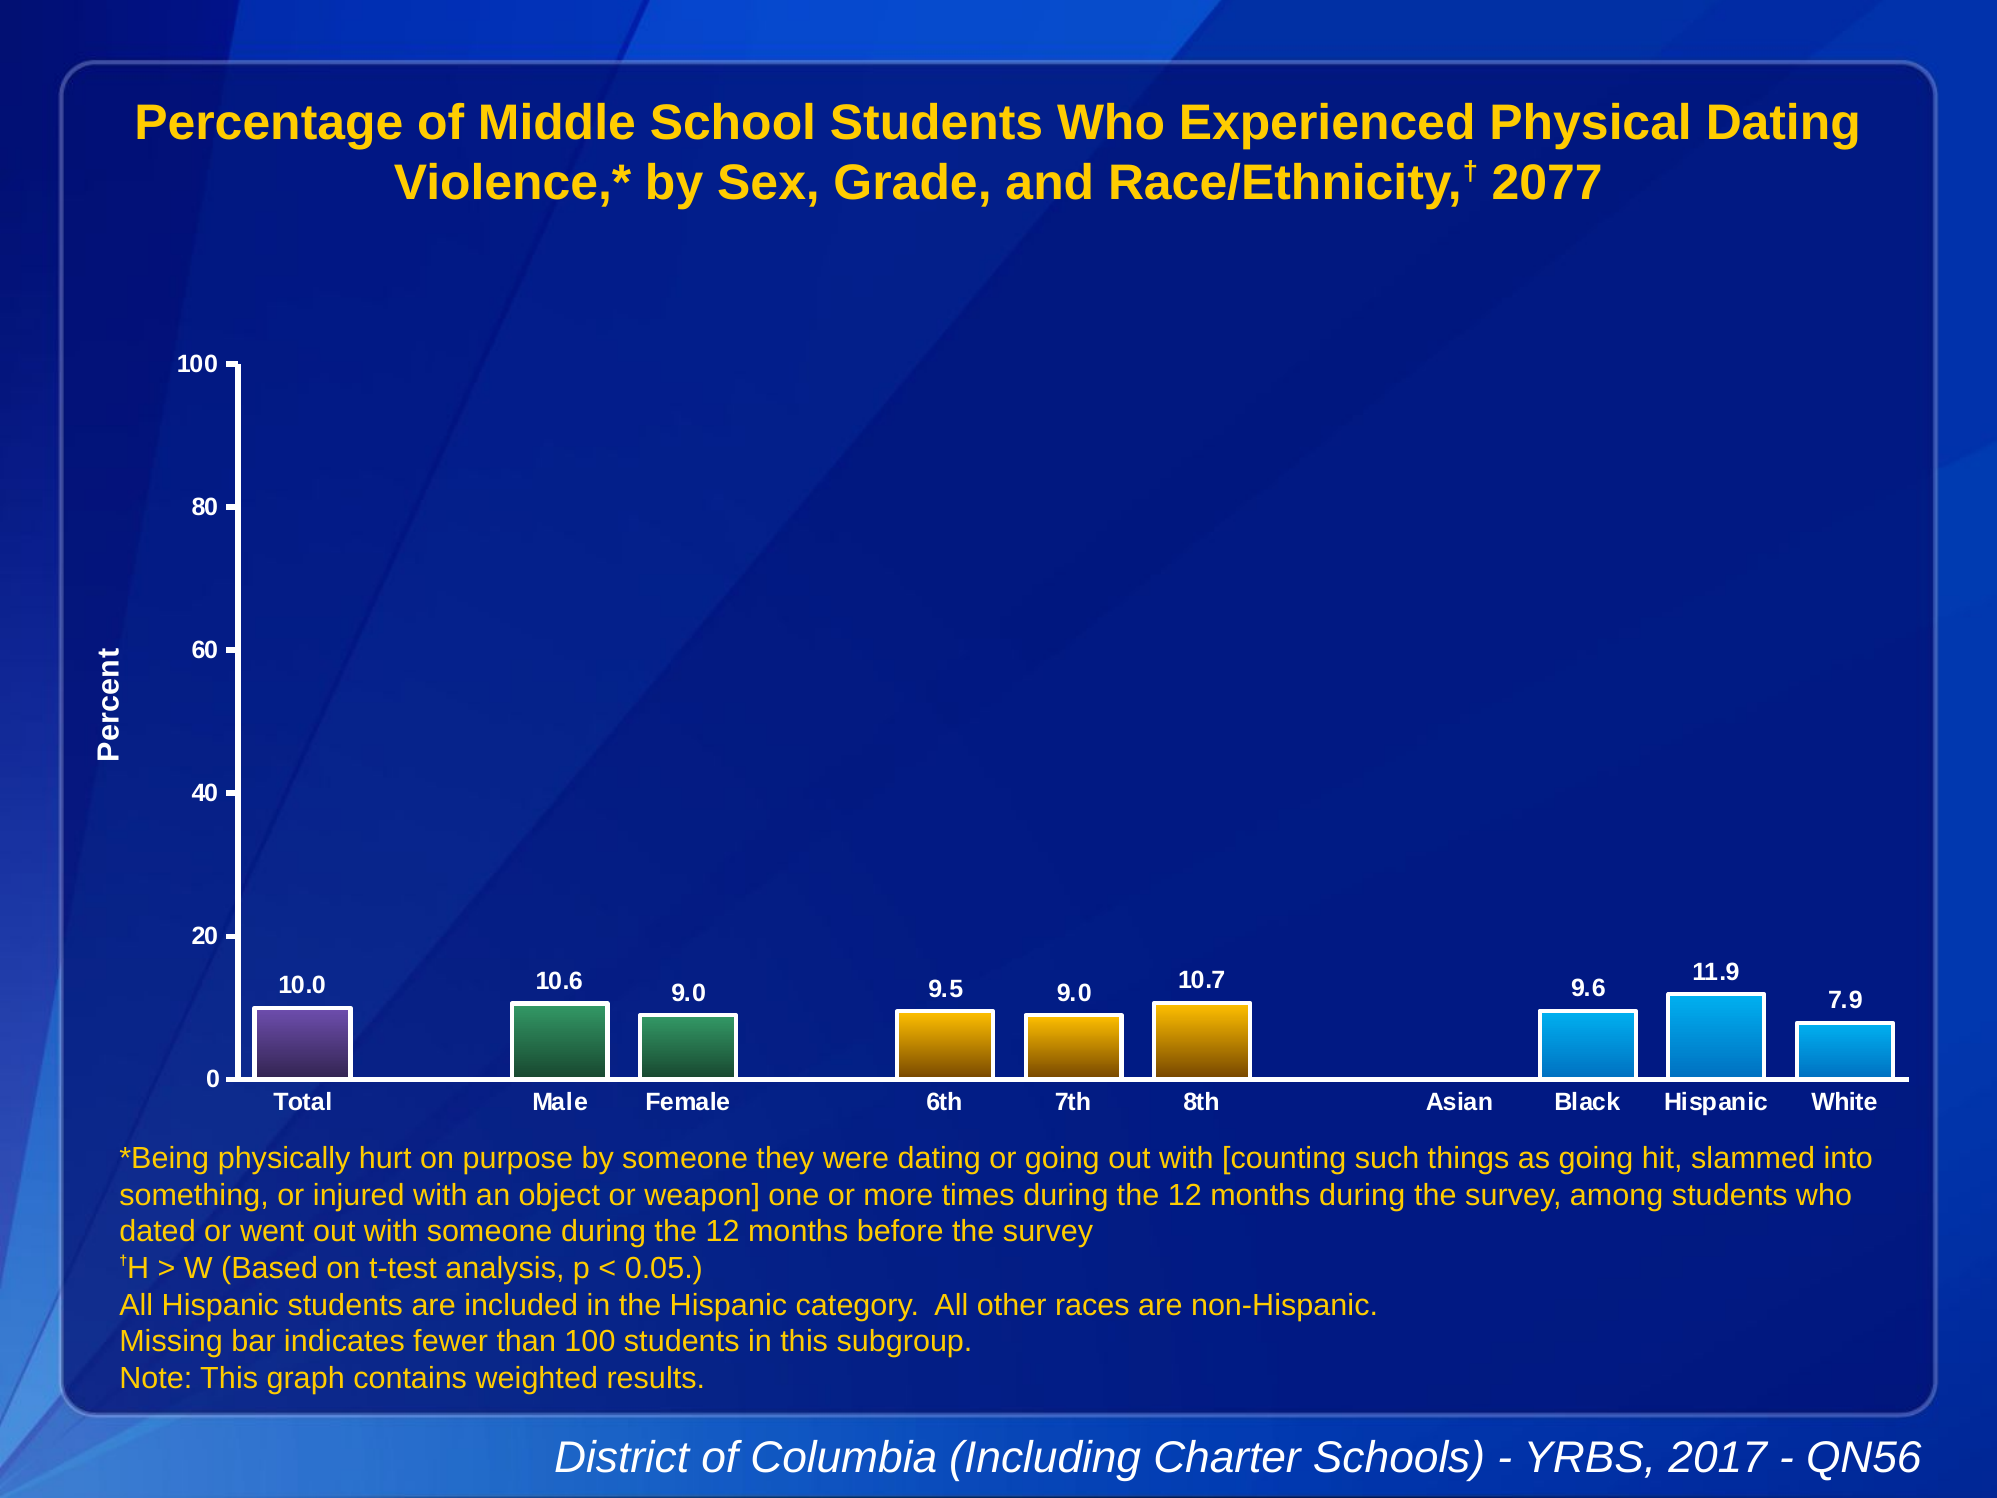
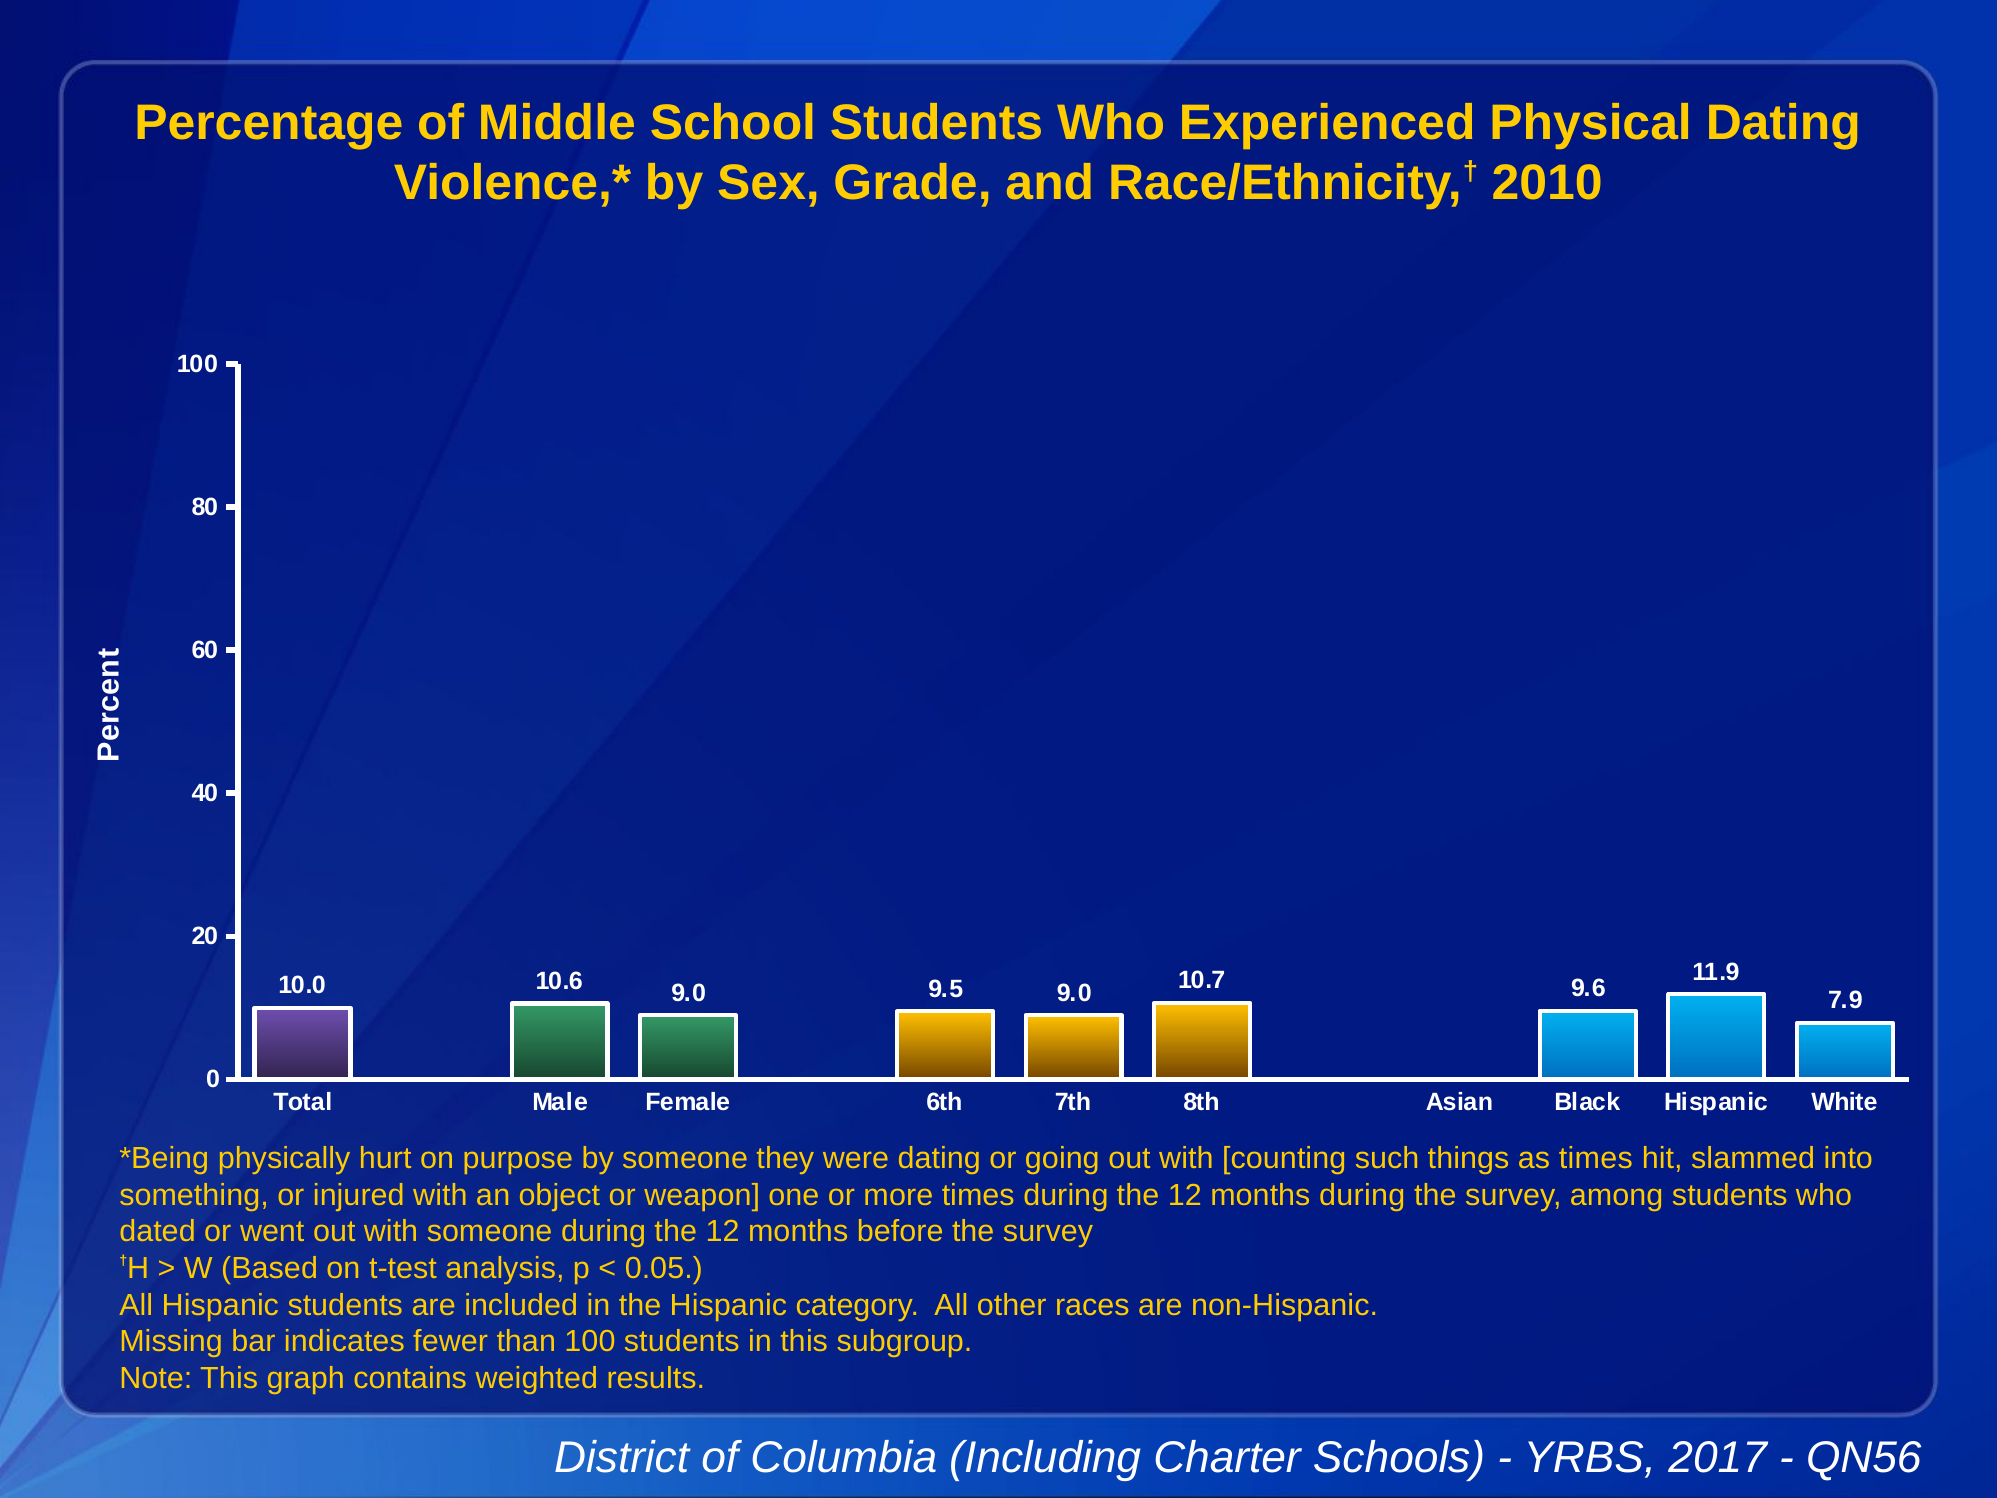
2077: 2077 -> 2010
as going: going -> times
